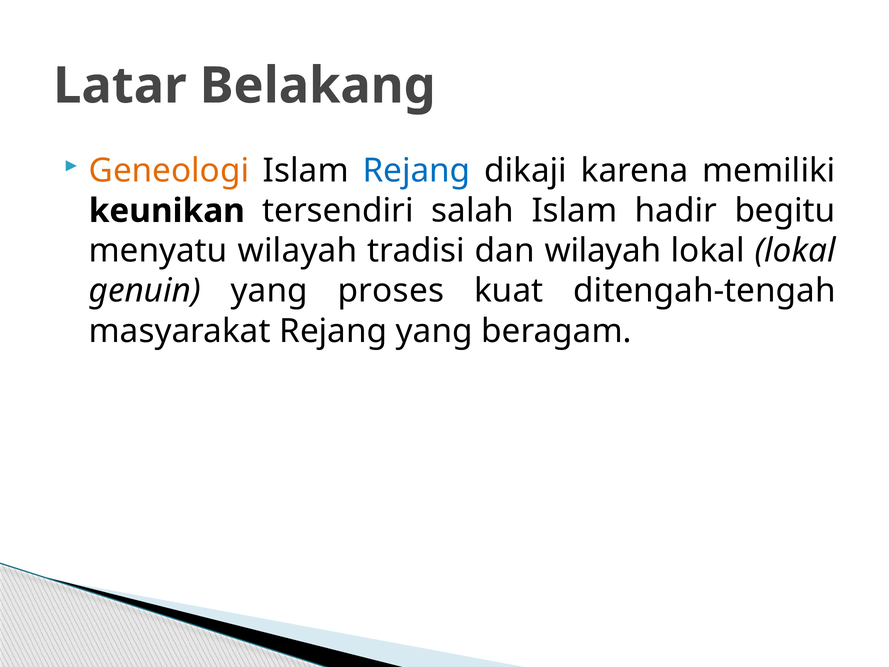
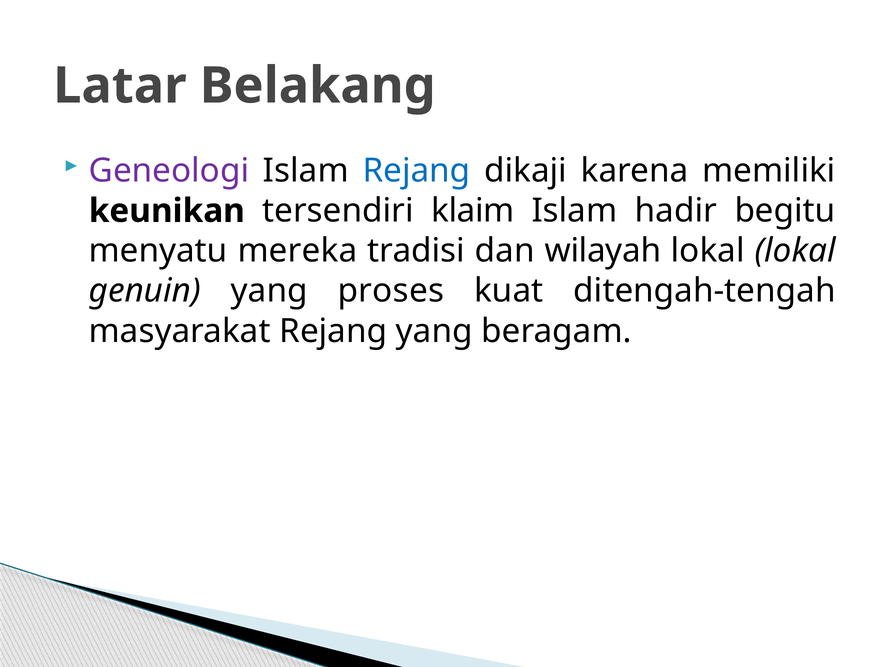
Geneologi colour: orange -> purple
salah: salah -> klaim
menyatu wilayah: wilayah -> mereka
